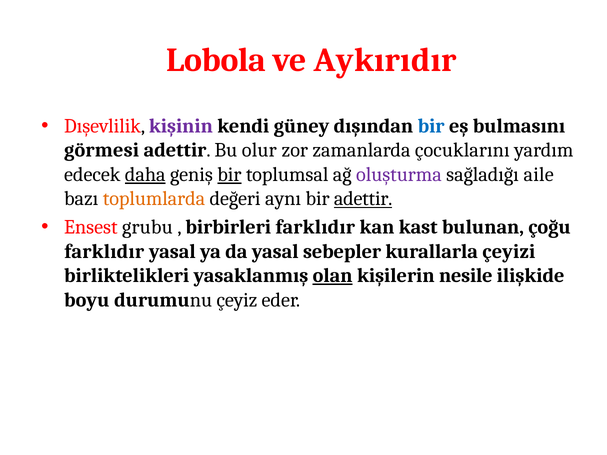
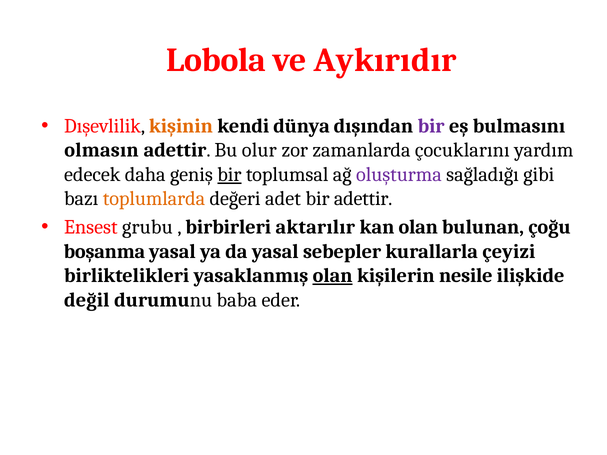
kişinin colour: purple -> orange
güney: güney -> dünya
bir at (431, 126) colour: blue -> purple
görmesi: görmesi -> olmasın
daha underline: present -> none
aile: aile -> gibi
aynı: aynı -> adet
adettir at (363, 199) underline: present -> none
birbirleri farklıdır: farklıdır -> aktarılır
kan kast: kast -> olan
farklıdır at (104, 251): farklıdır -> boşanma
boyu: boyu -> değil
çeyiz: çeyiz -> baba
